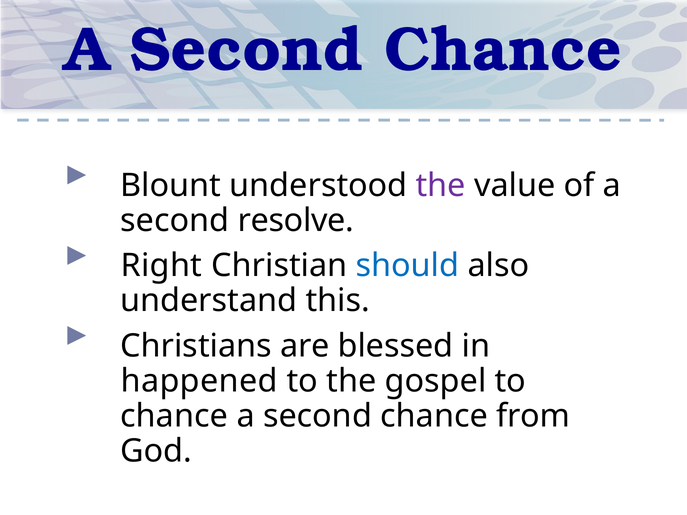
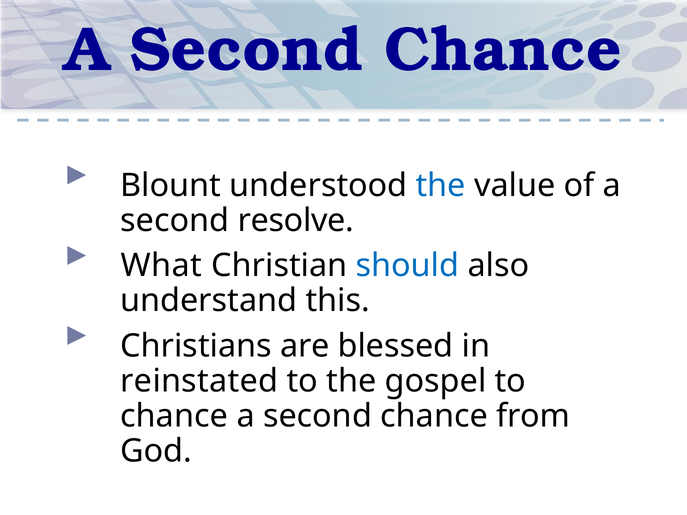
the at (441, 185) colour: purple -> blue
Right: Right -> What
happened: happened -> reinstated
